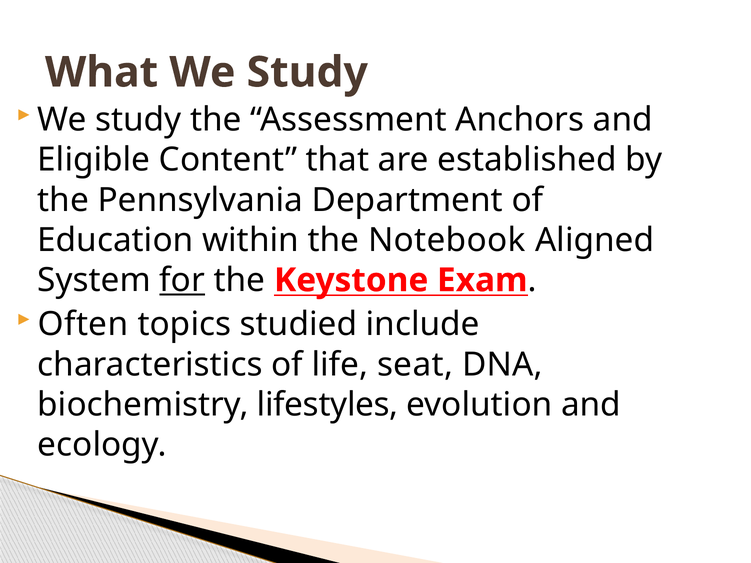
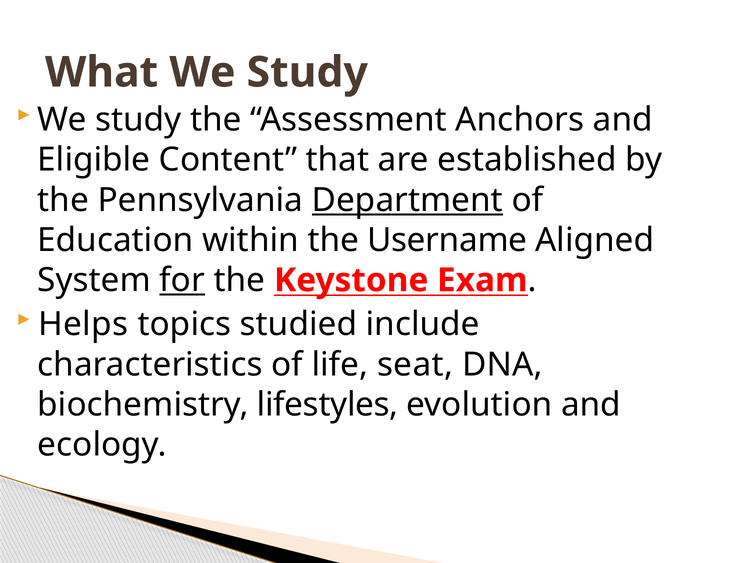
Department underline: none -> present
Notebook: Notebook -> Username
Often: Often -> Helps
